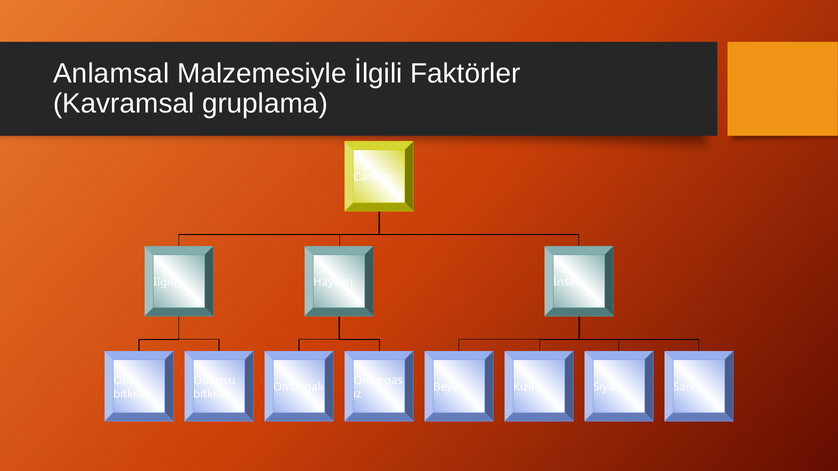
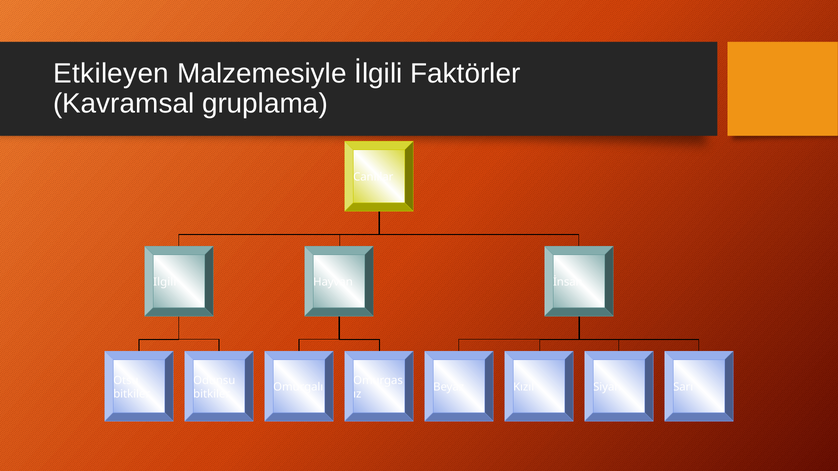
Anlamsal: Anlamsal -> Etkileyen
